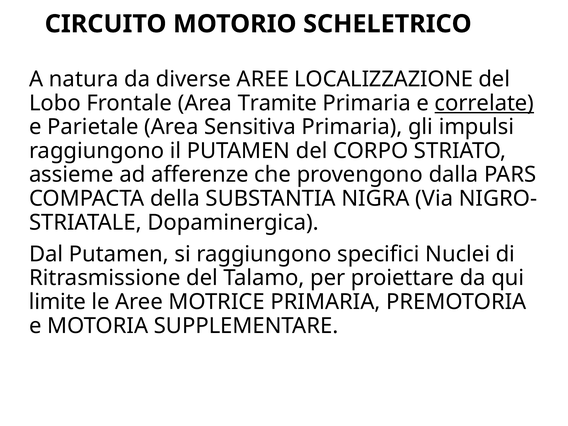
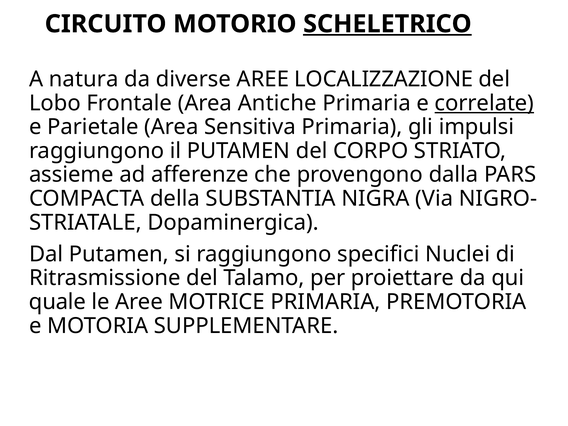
SCHELETRICO underline: none -> present
Tramite: Tramite -> Antiche
limite: limite -> quale
